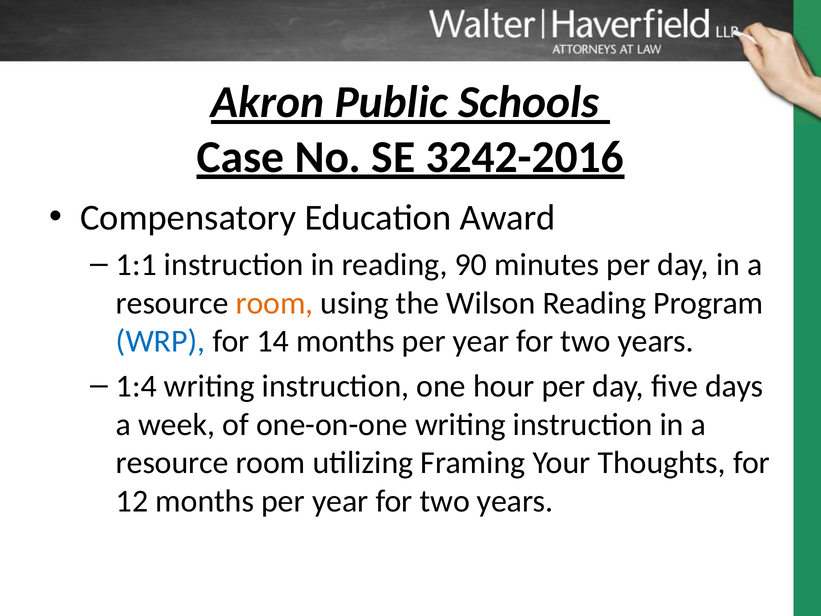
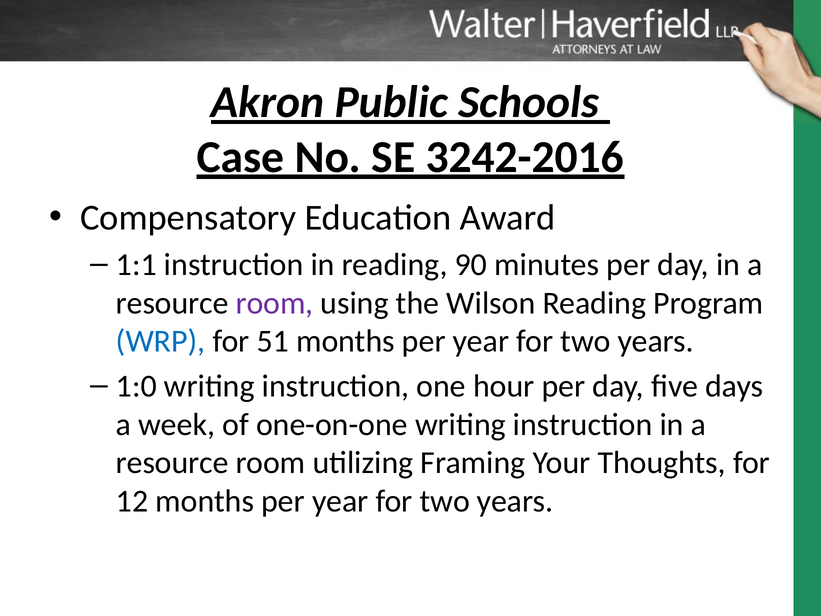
room at (275, 303) colour: orange -> purple
14: 14 -> 51
1:4: 1:4 -> 1:0
